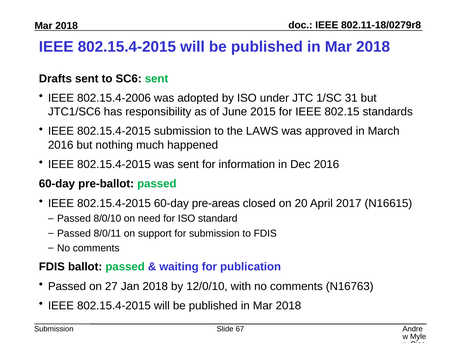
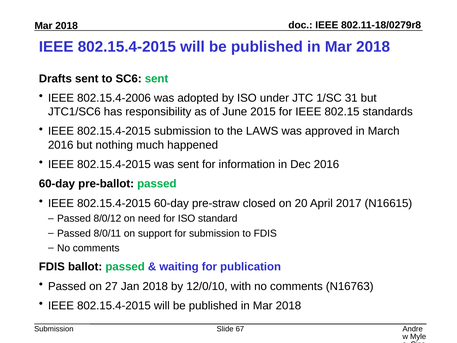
pre-areas: pre-areas -> pre-straw
8/0/10: 8/0/10 -> 8/0/12
